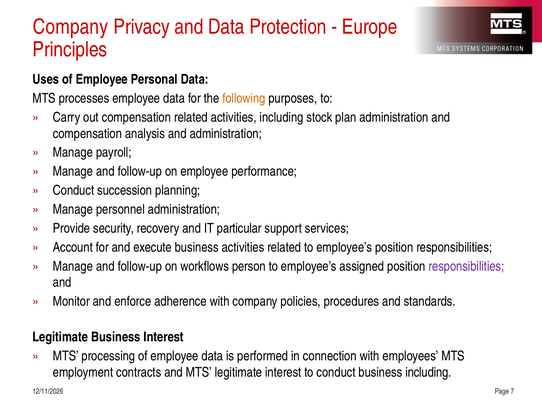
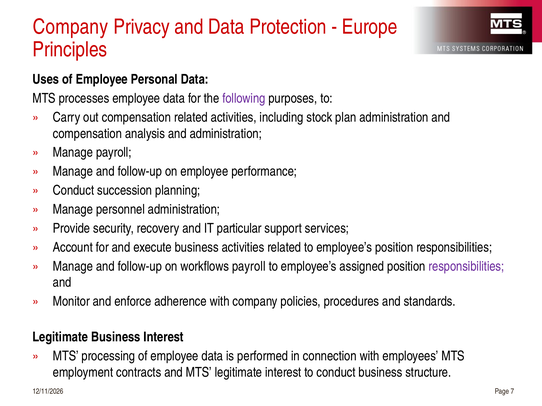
following colour: orange -> purple
workflows person: person -> payroll
business including: including -> structure
